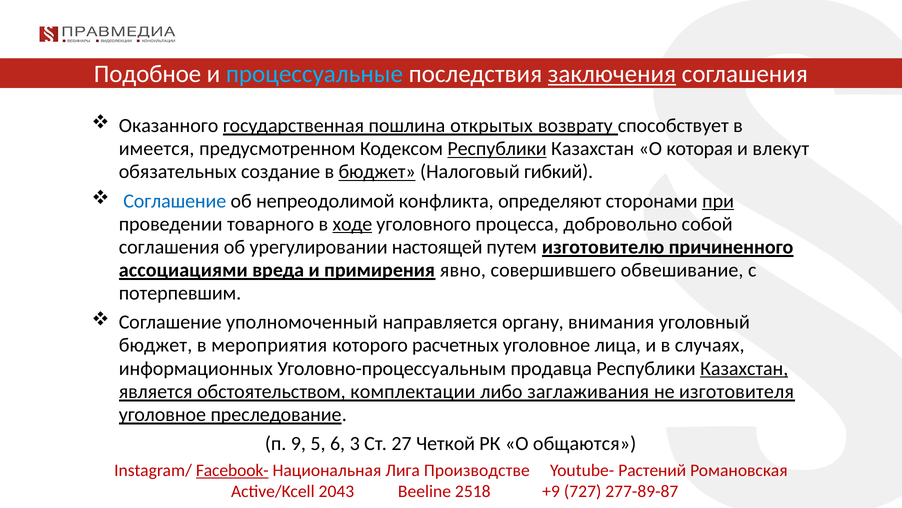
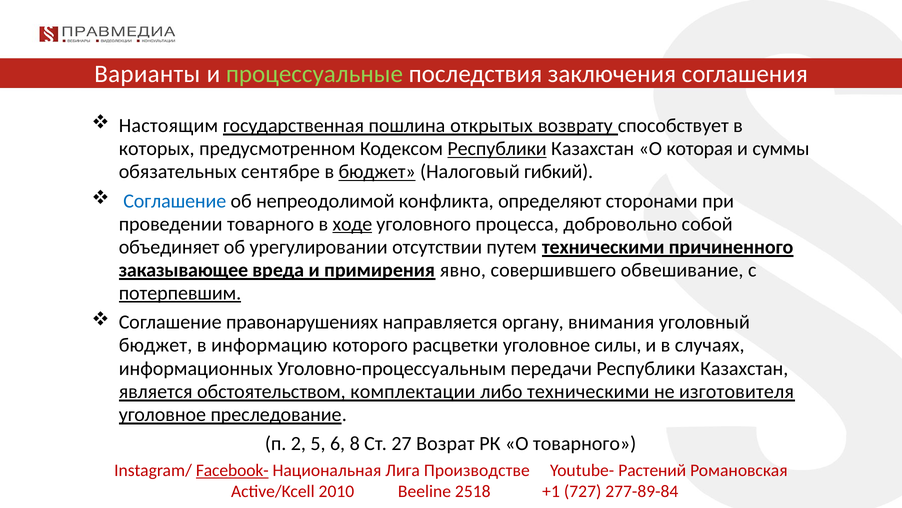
Подобное: Подобное -> Варианты
процессуальные colour: light blue -> light green
заключения underline: present -> none
Оказанного: Оказанного -> Настоящим
имеется: имеется -> которых
влекут: влекут -> суммы
создание: создание -> сентябре
при underline: present -> none
соглашения at (169, 247): соглашения -> объединяет
настоящей: настоящей -> отсутствии
путем изготовителю: изготовителю -> техническими
ассоциациями: ассоциациями -> заказывающее
потерпевшим underline: none -> present
уполномоченный: уполномоченный -> правонарушениях
мероприятия: мероприятия -> информацию
расчетных: расчетных -> расцветки
лица: лица -> силы
продавца: продавца -> передачи
Казахстан at (744, 368) underline: present -> none
либо заглаживания: заглаживания -> техническими
9: 9 -> 2
3: 3 -> 8
Четкой: Четкой -> Возрат
О общаются: общаются -> товарного
2043: 2043 -> 2010
+9: +9 -> +1
277-89-87: 277-89-87 -> 277-89-84
